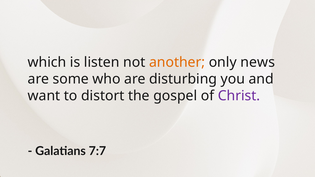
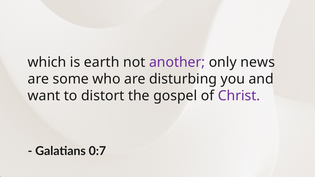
listen: listen -> earth
another colour: orange -> purple
7:7: 7:7 -> 0:7
